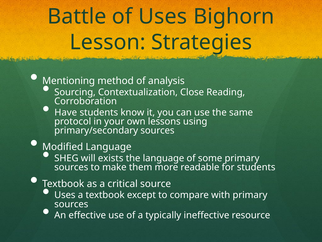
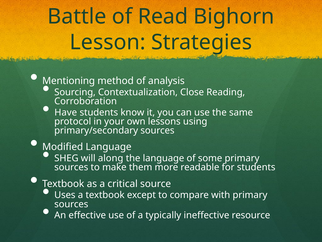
of Uses: Uses -> Read
exists: exists -> along
